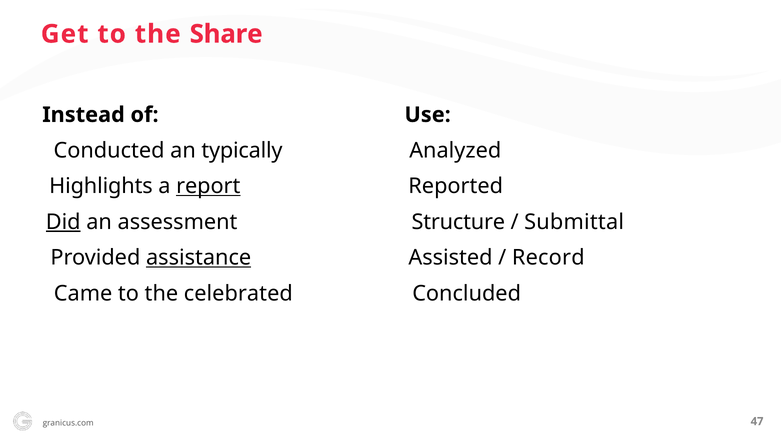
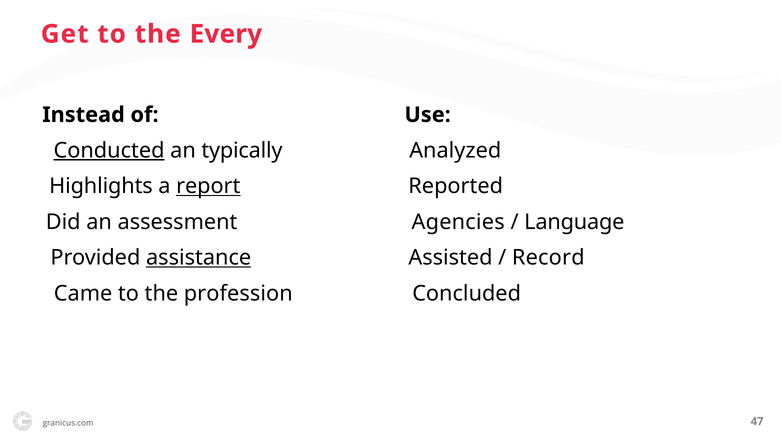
Share: Share -> Every
Conducted underline: none -> present
Did underline: present -> none
Structure: Structure -> Agencies
Submittal: Submittal -> Language
celebrated: celebrated -> profession
